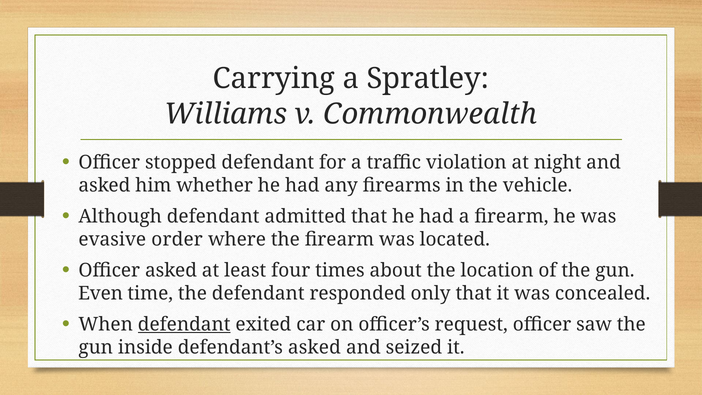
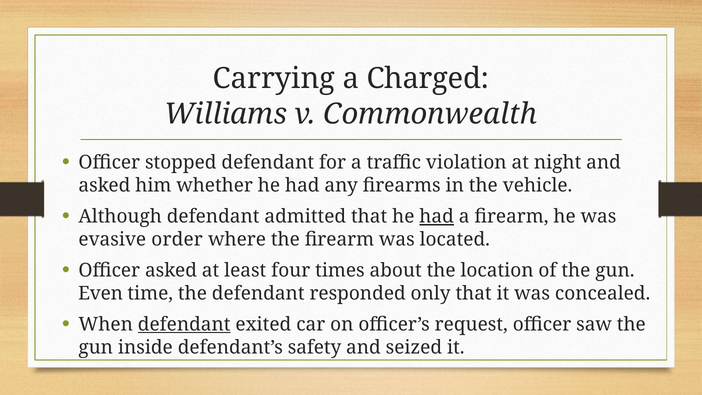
Spratley: Spratley -> Charged
had at (437, 217) underline: none -> present
defendant’s asked: asked -> safety
